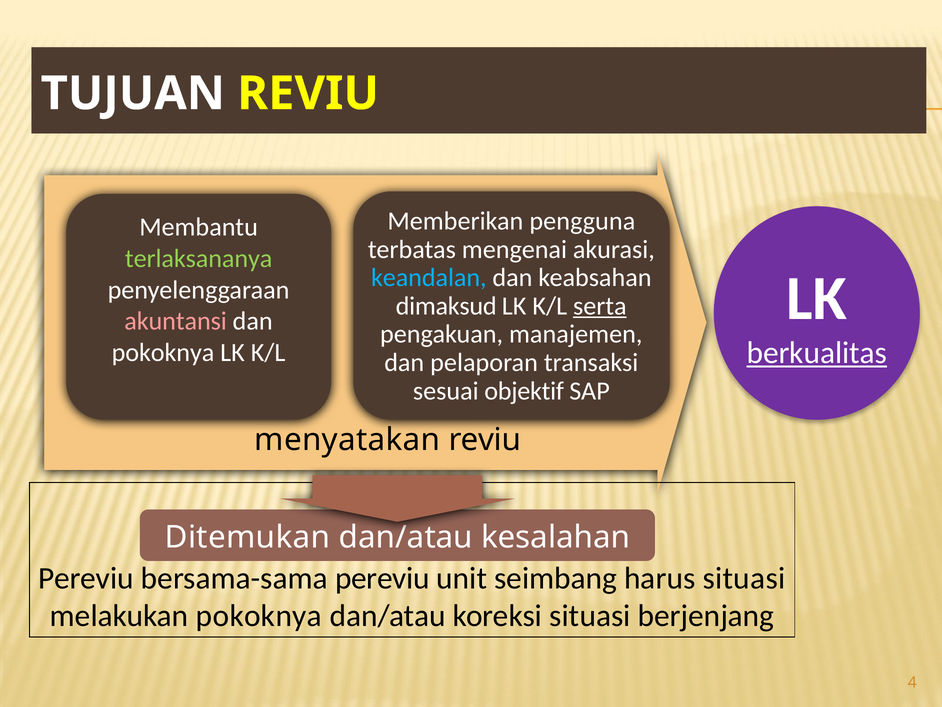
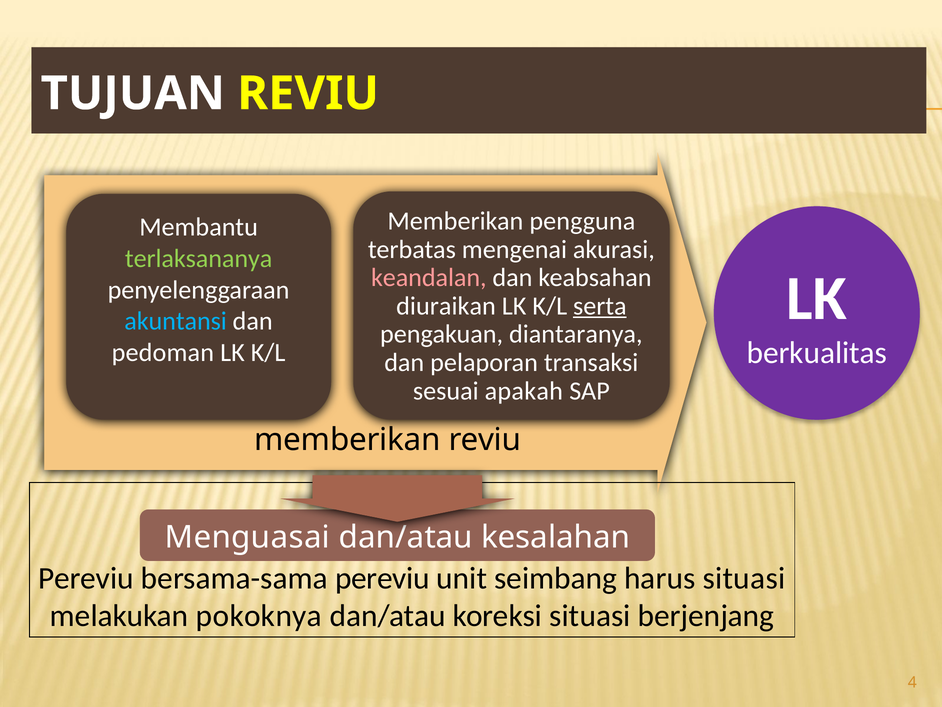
keandalan colour: light blue -> pink
dimaksud: dimaksud -> diuraikan
akuntansi colour: pink -> light blue
manajemen: manajemen -> diantaranya
berkualitas underline: present -> none
pokoknya at (163, 353): pokoknya -> pedoman
objektif: objektif -> apakah
menyatakan at (347, 440): menyatakan -> memberikan
Ditemukan: Ditemukan -> Menguasai
